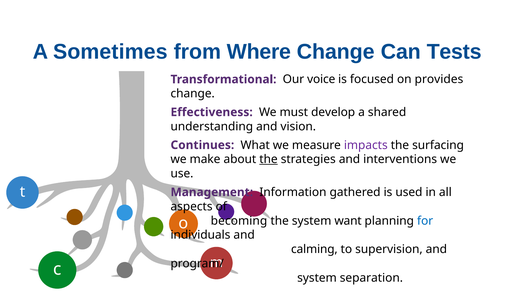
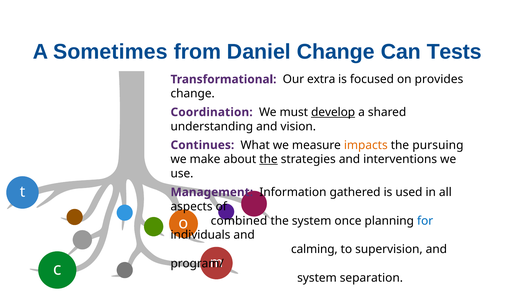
Where: Where -> Daniel
voice: voice -> extra
Effectiveness: Effectiveness -> Coordination
develop underline: none -> present
impacts colour: purple -> orange
surfacing: surfacing -> pursuing
becoming: becoming -> combined
want: want -> once
